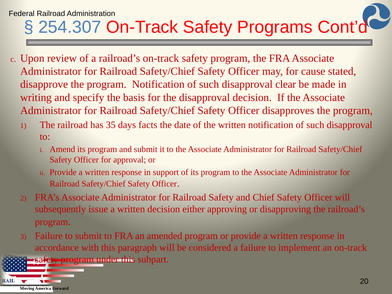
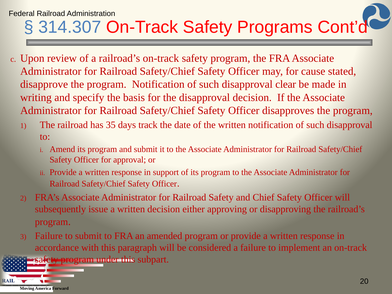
254.307: 254.307 -> 314.307
facts: facts -> track
